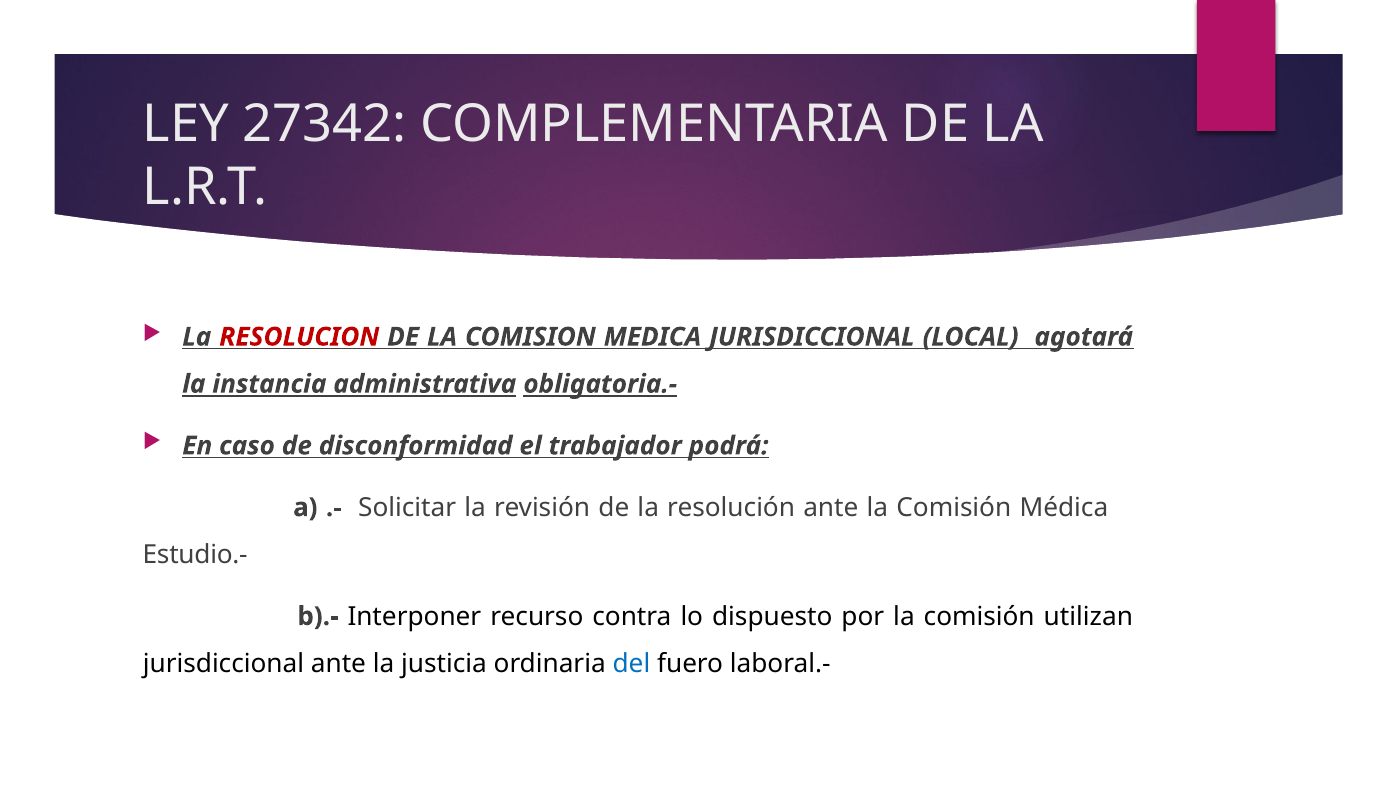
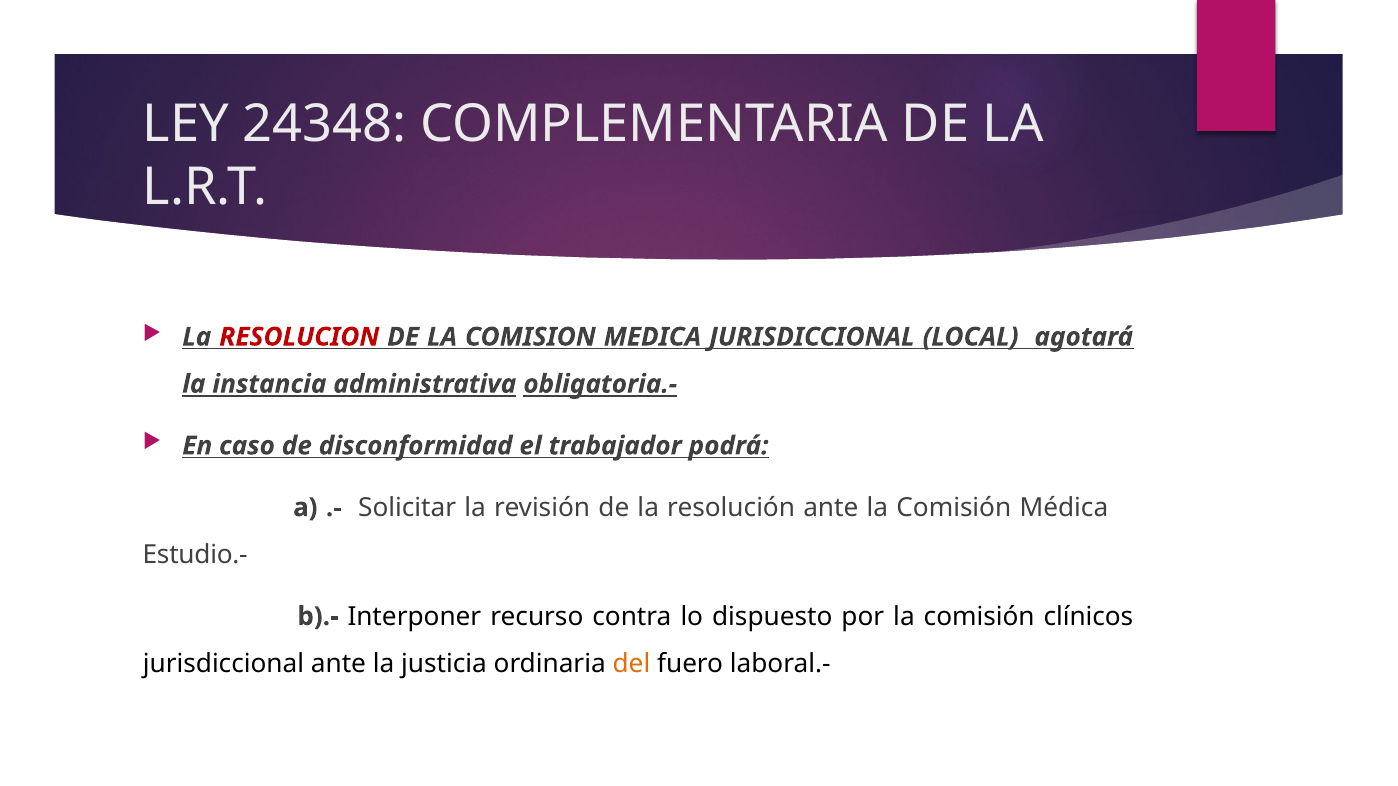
27342: 27342 -> 24348
utilizan: utilizan -> clínicos
del colour: blue -> orange
